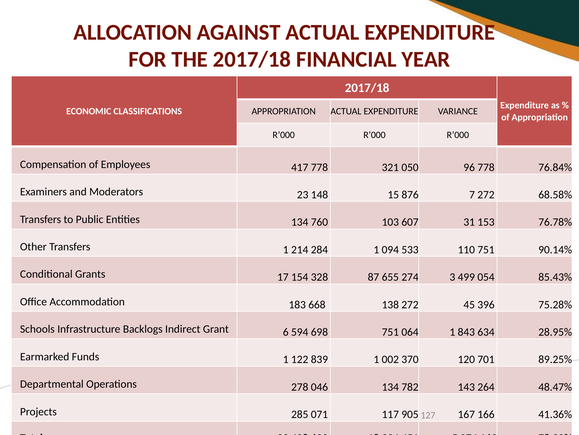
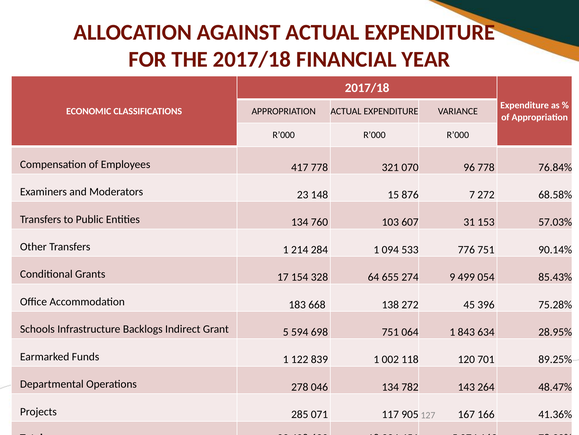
050: 050 -> 070
76.78%: 76.78% -> 57.03%
110: 110 -> 776
87: 87 -> 64
3: 3 -> 9
Grant 6: 6 -> 5
370: 370 -> 118
